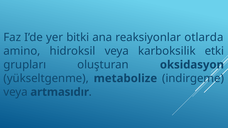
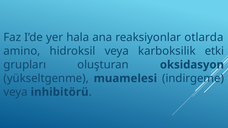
bitki: bitki -> hala
metabolize: metabolize -> muamelesi
artmasıdır: artmasıdır -> inhibitörü
